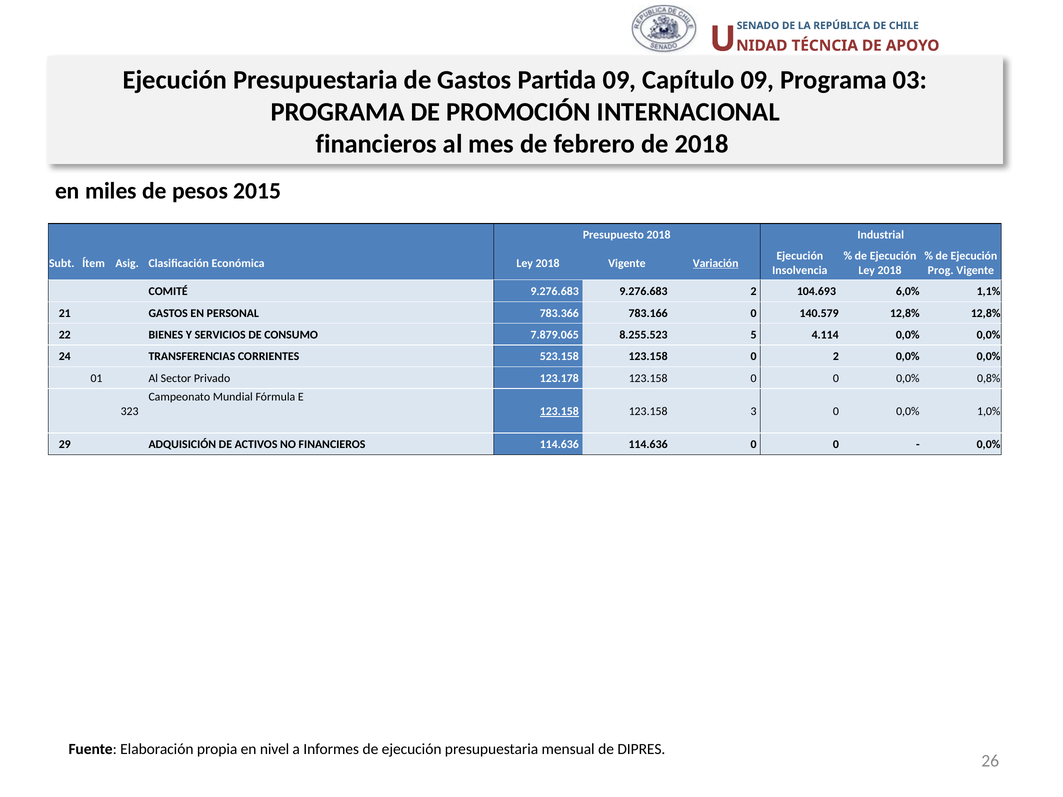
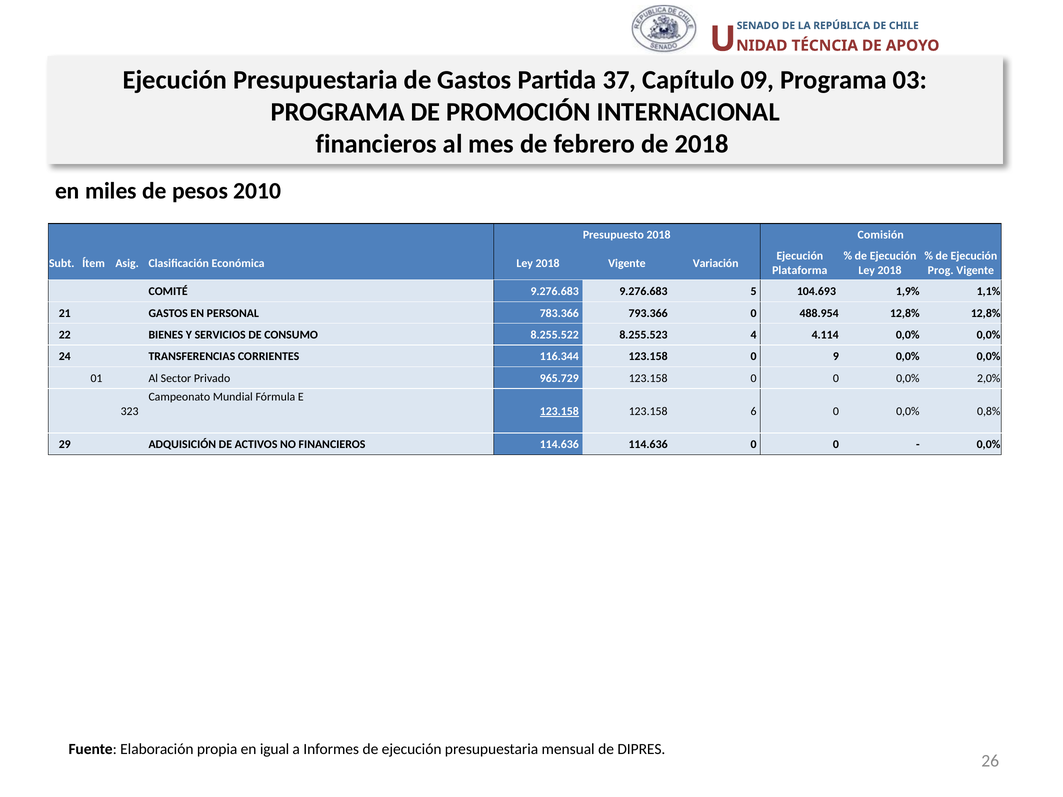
Partida 09: 09 -> 37
2015: 2015 -> 2010
Industrial: Industrial -> Comisión
Variación underline: present -> none
Insolvencia: Insolvencia -> Plataforma
9.276.683 2: 2 -> 5
6,0%: 6,0% -> 1,9%
783.166: 783.166 -> 793.366
140.579: 140.579 -> 488.954
7.879.065: 7.879.065 -> 8.255.522
5: 5 -> 4
523.158: 523.158 -> 116.344
0 2: 2 -> 9
123.178: 123.178 -> 965.729
0,8%: 0,8% -> 2,0%
3: 3 -> 6
1,0%: 1,0% -> 0,8%
nivel: nivel -> igual
